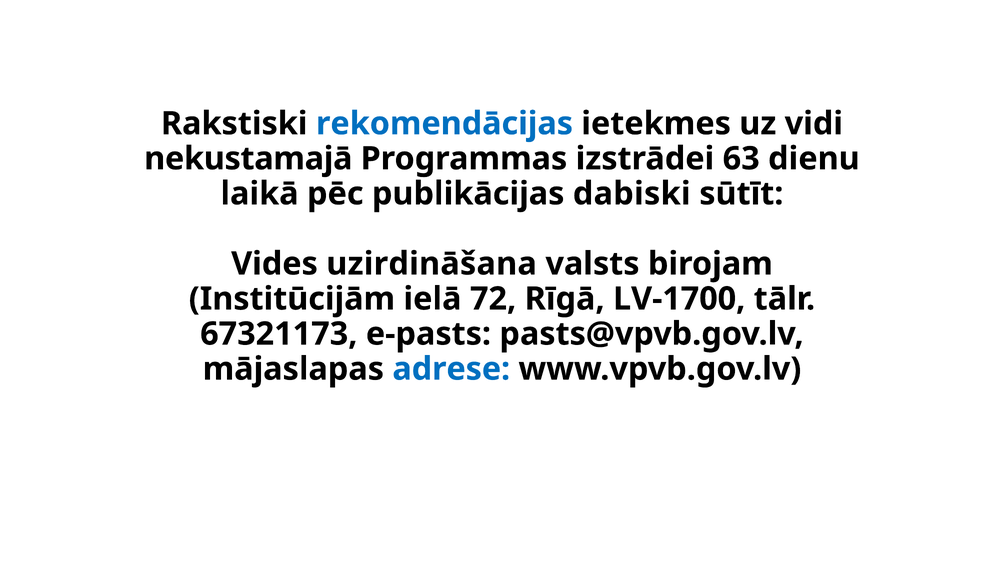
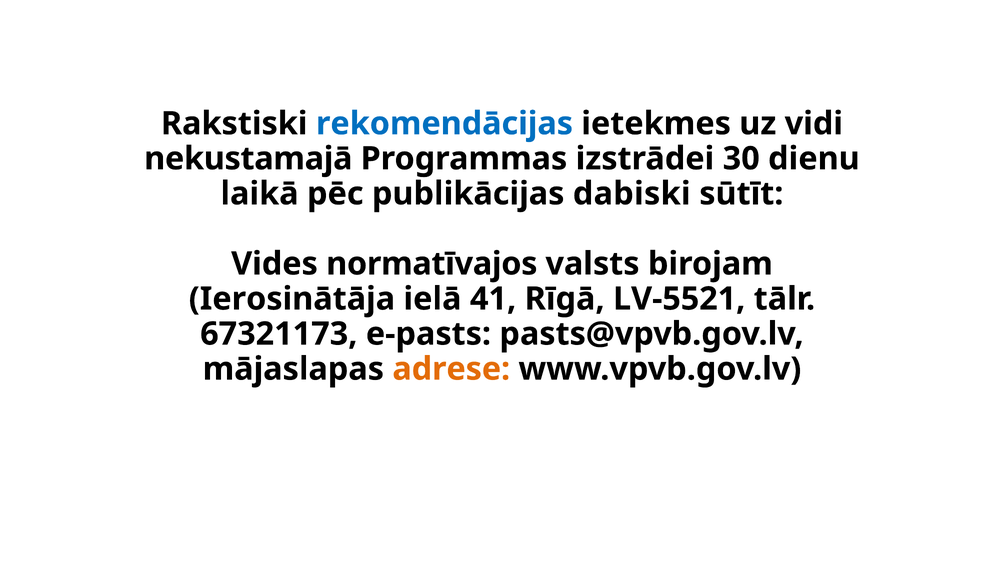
63: 63 -> 30
uzirdināšana: uzirdināšana -> normatīvajos
Institūcijām: Institūcijām -> Ierosinātāja
72: 72 -> 41
LV-1700: LV-1700 -> LV-5521
adrese colour: blue -> orange
